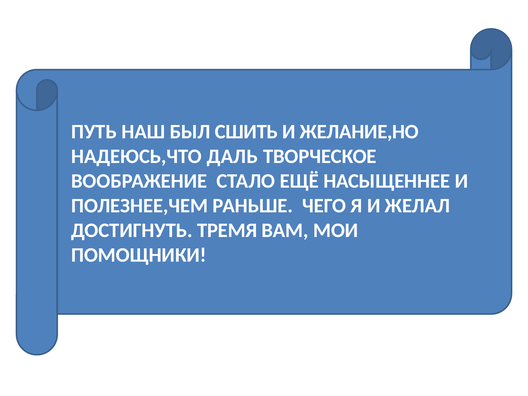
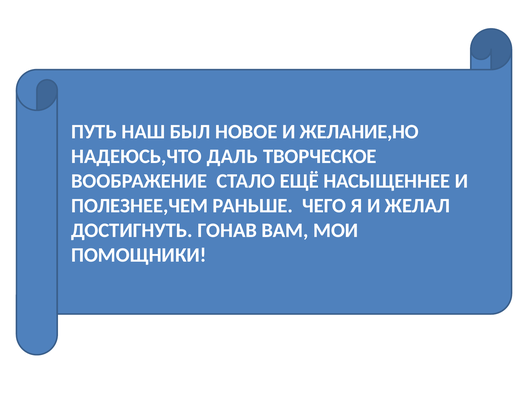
СШИТЬ: СШИТЬ -> НОВОЕ
ТРЕМЯ: ТРЕМЯ -> ГОНАВ
